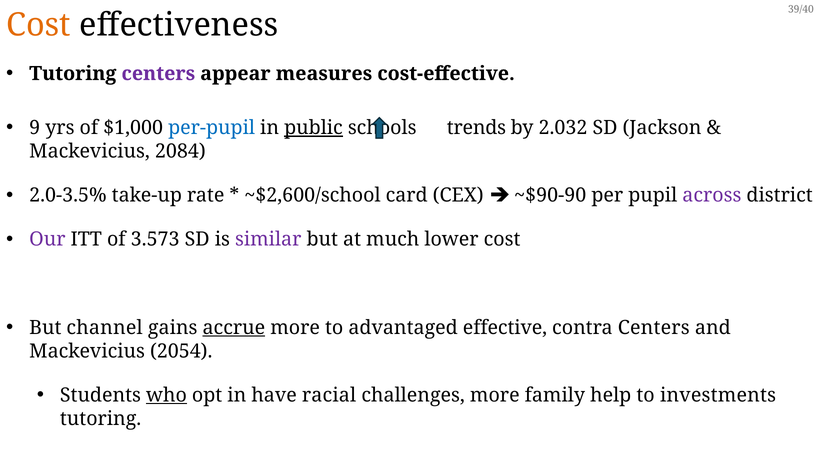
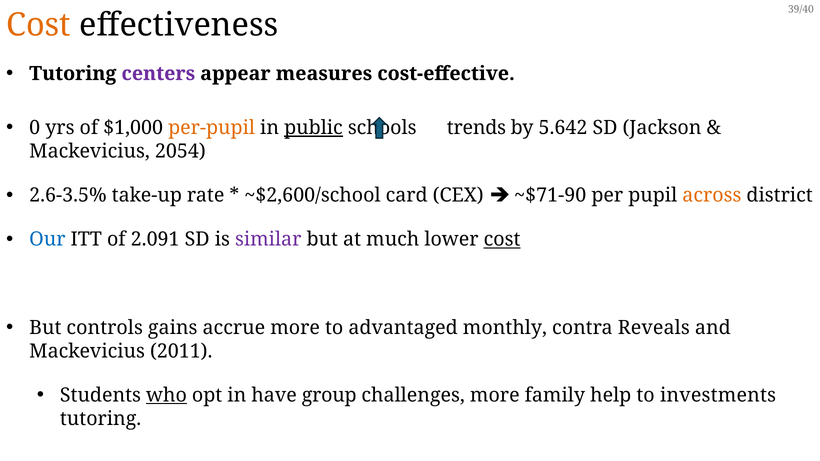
9: 9 -> 0
per-pupil colour: blue -> orange
2.032: 2.032 -> 5.642
2084: 2084 -> 2054
2.0-3.5%: 2.0-3.5% -> 2.6-3.5%
~$90-90: ~$90-90 -> ~$71-90
across colour: purple -> orange
Our colour: purple -> blue
3.573: 3.573 -> 2.091
cost at (502, 240) underline: none -> present
channel: channel -> controls
accrue underline: present -> none
effective: effective -> monthly
contra Centers: Centers -> Reveals
2054: 2054 -> 2011
racial: racial -> group
